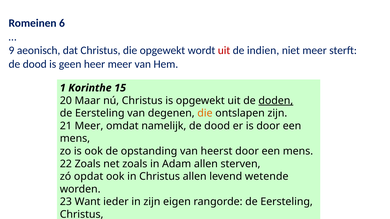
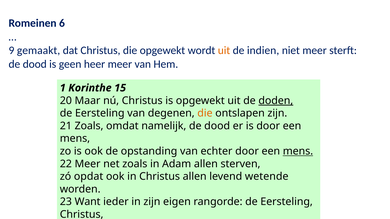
aeonisch: aeonisch -> gemaakt
uit at (224, 51) colour: red -> orange
21 Meer: Meer -> Zoals
heerst: heerst -> echter
mens at (298, 151) underline: none -> present
22 Zoals: Zoals -> Meer
